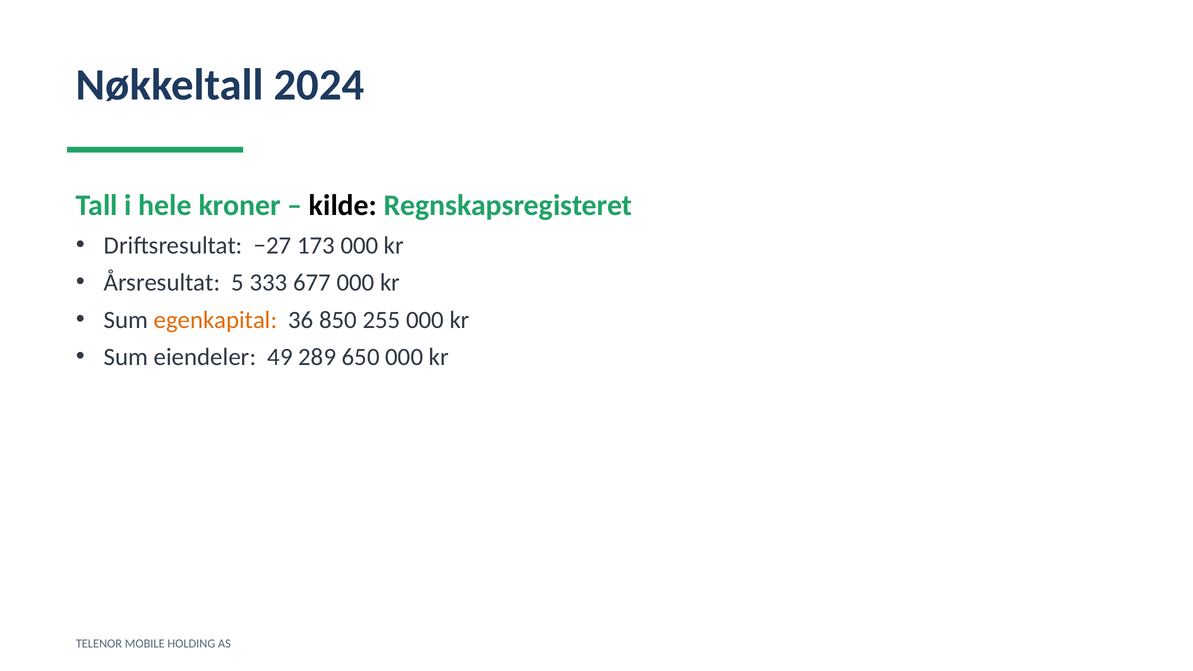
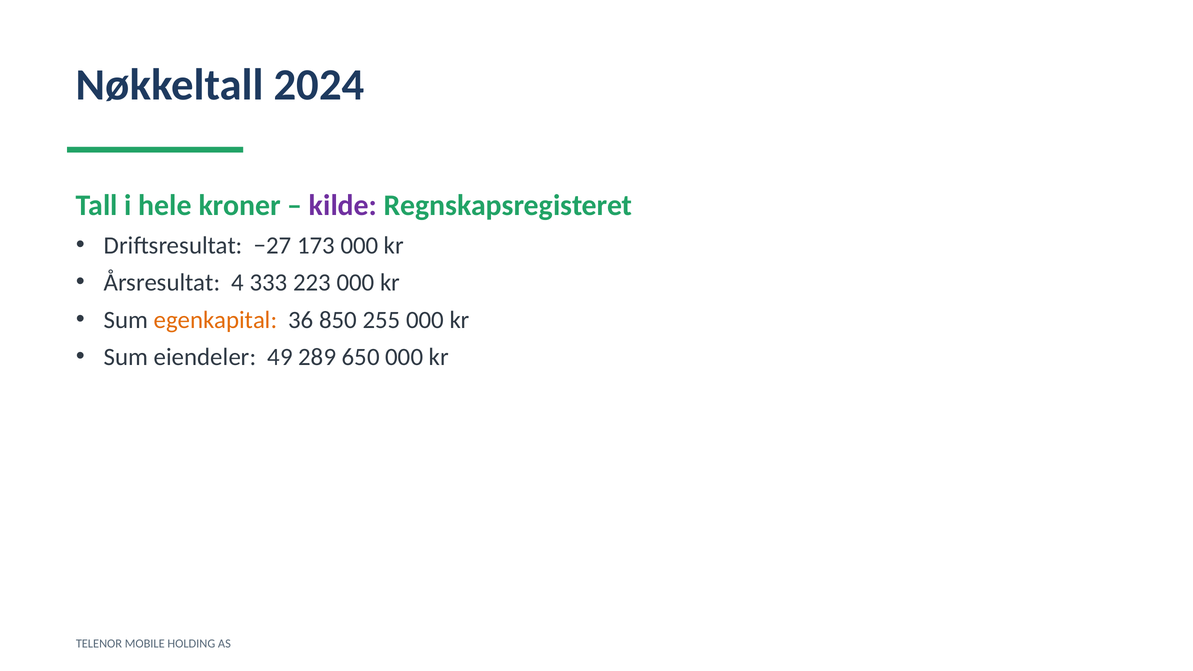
kilde colour: black -> purple
5: 5 -> 4
677: 677 -> 223
